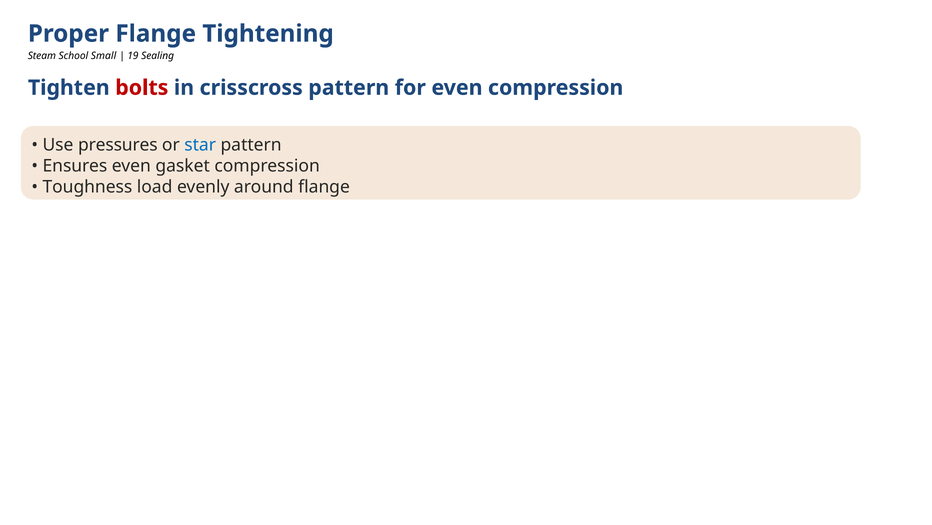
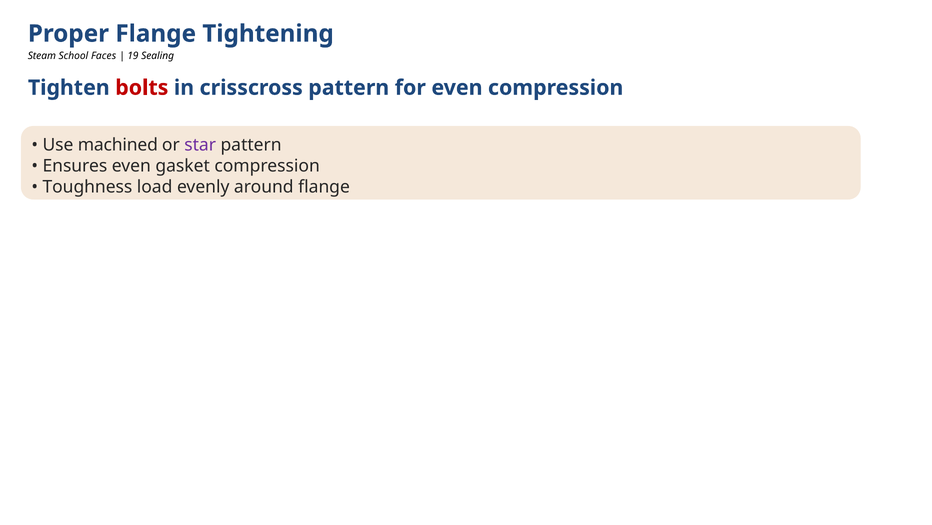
Small: Small -> Faces
pressures: pressures -> machined
star colour: blue -> purple
